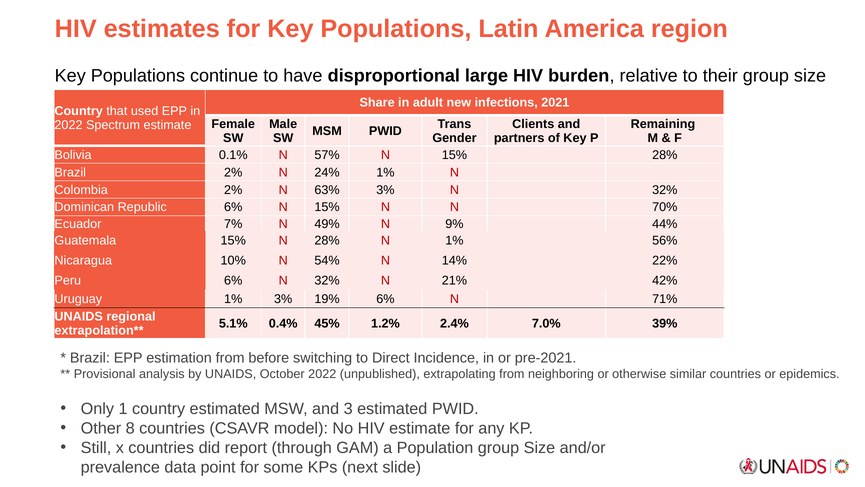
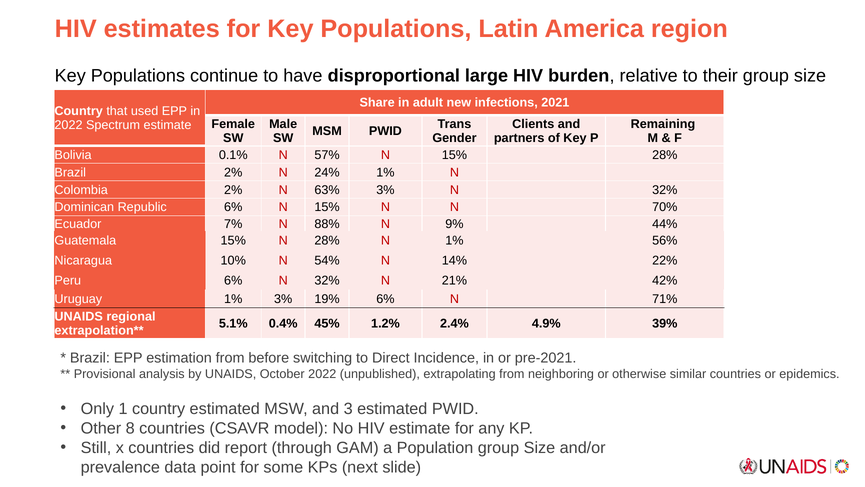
49%: 49% -> 88%
7.0%: 7.0% -> 4.9%
